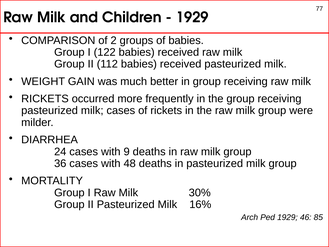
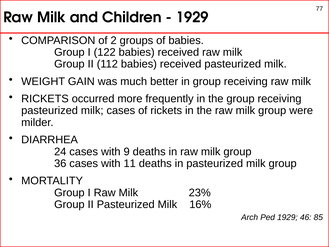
48: 48 -> 11
30%: 30% -> 23%
